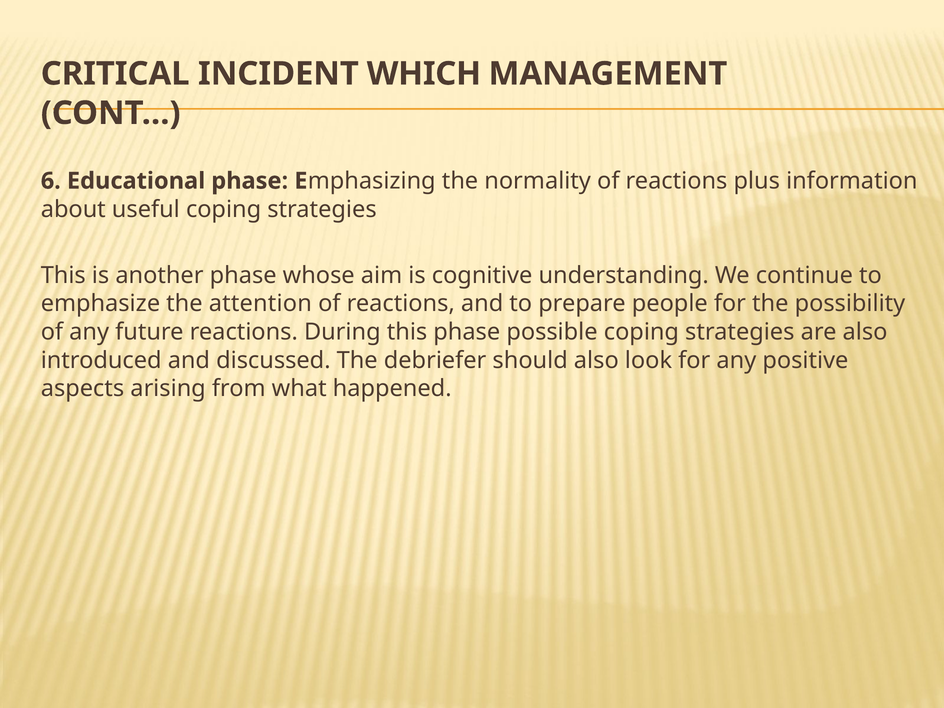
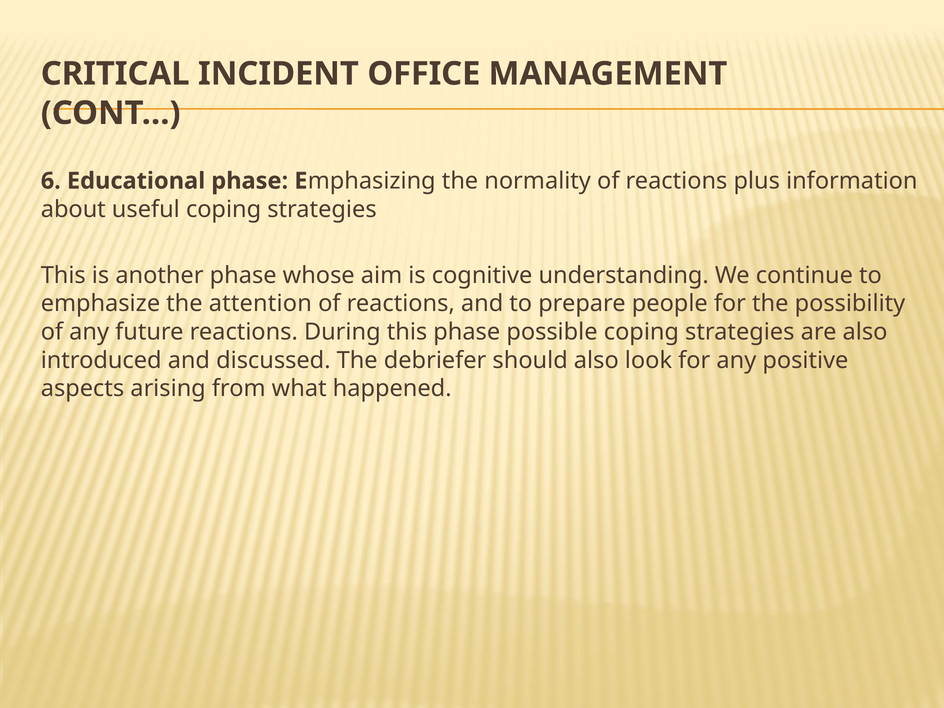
WHICH: WHICH -> OFFICE
